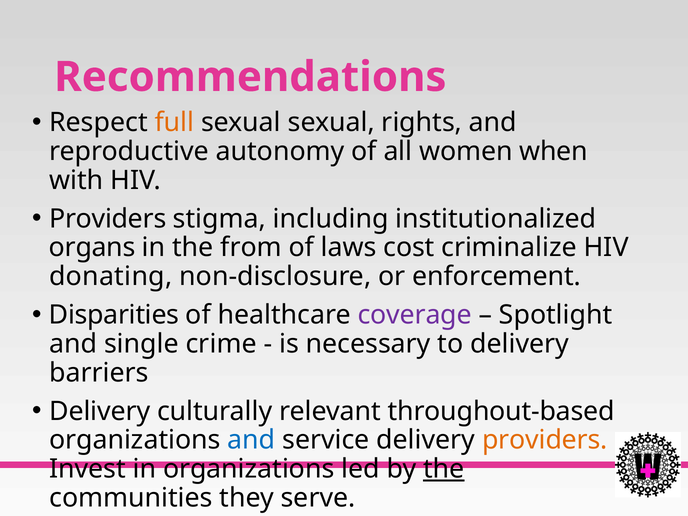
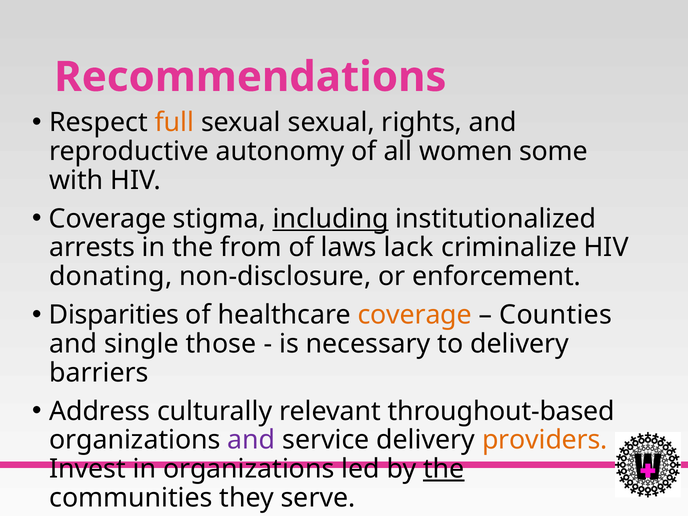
when: when -> some
Providers at (108, 219): Providers -> Coverage
including underline: none -> present
organs: organs -> arrests
cost: cost -> lack
coverage at (415, 315) colour: purple -> orange
Spotlight: Spotlight -> Counties
crime: crime -> those
Delivery at (100, 411): Delivery -> Address
and at (251, 440) colour: blue -> purple
